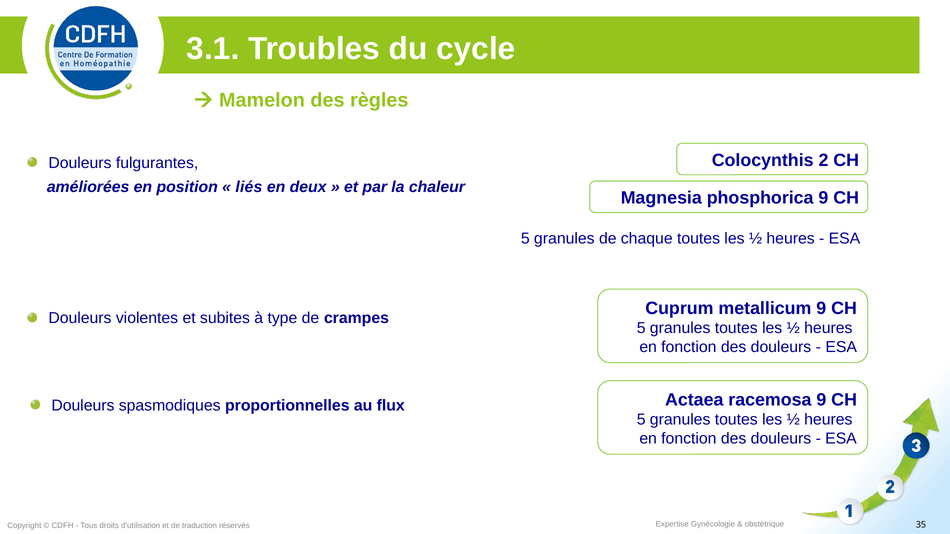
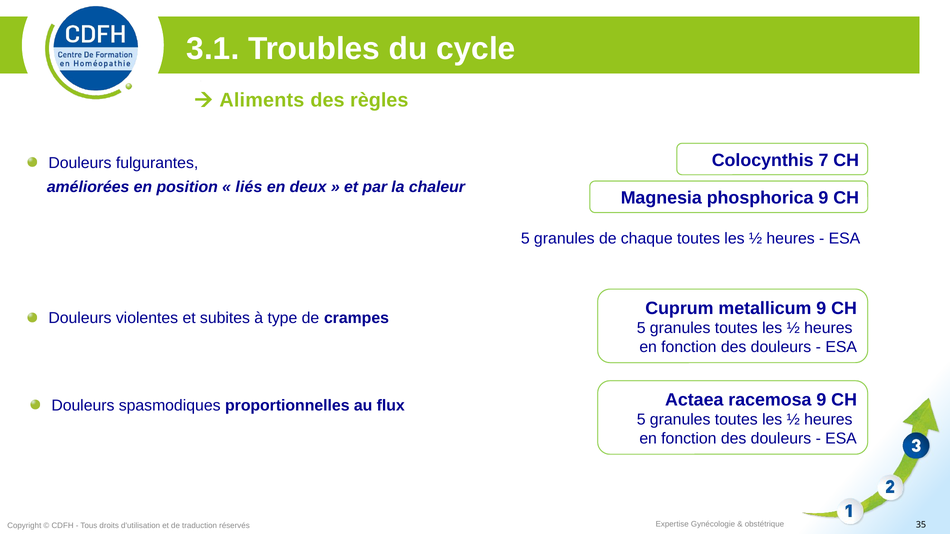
Mamelon: Mamelon -> Aliments
2: 2 -> 7
